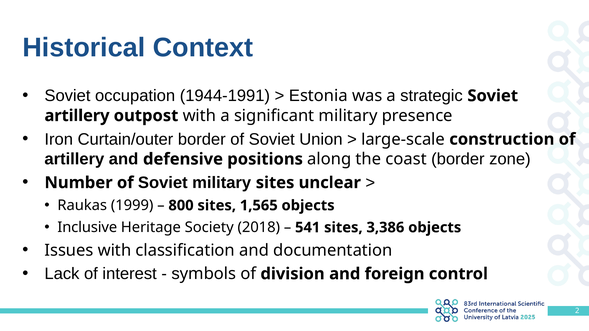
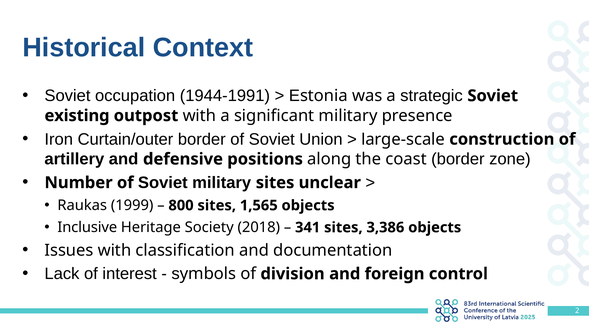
artillery at (77, 116): artillery -> existing
541: 541 -> 341
